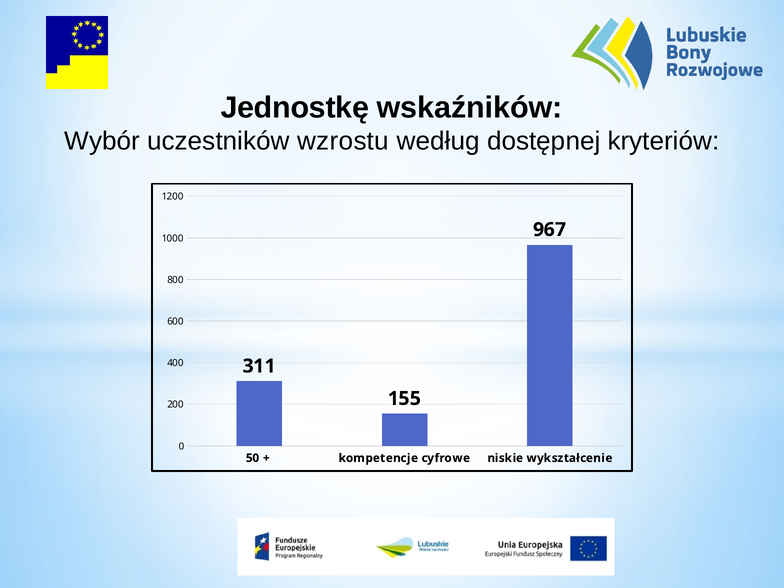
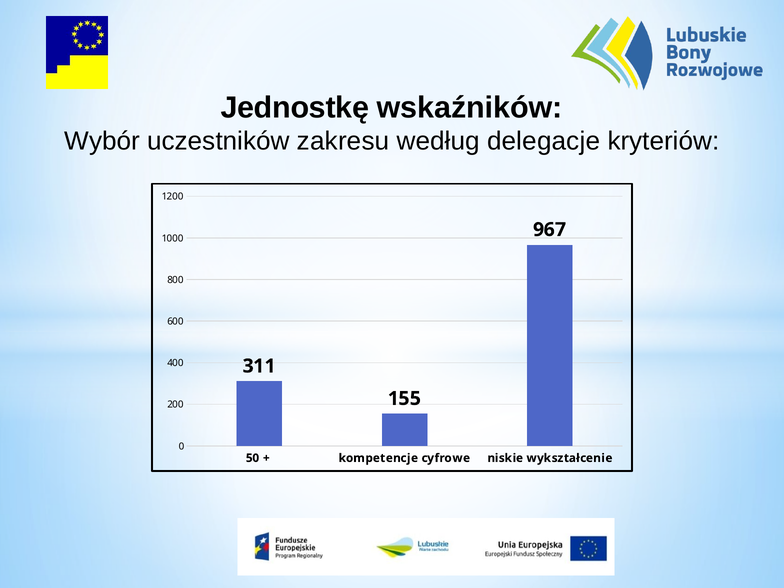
wzrostu: wzrostu -> zakresu
dostępnej: dostępnej -> delegacje
